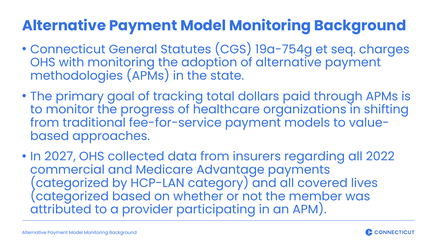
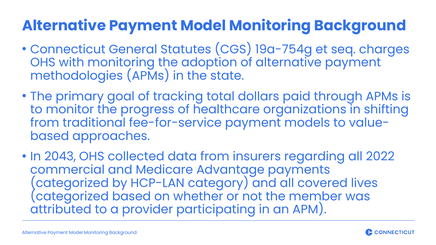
2027: 2027 -> 2043
